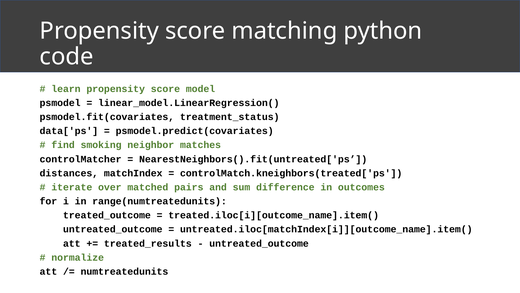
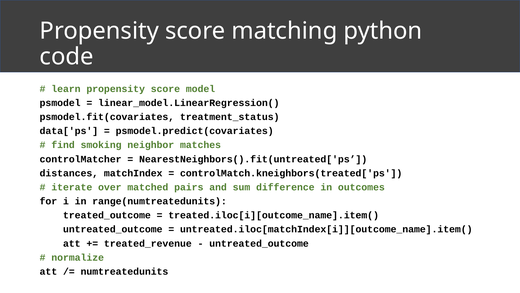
treated_results: treated_results -> treated_revenue
